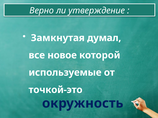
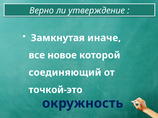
думал: думал -> иначе
используемые: используемые -> соединяющий
